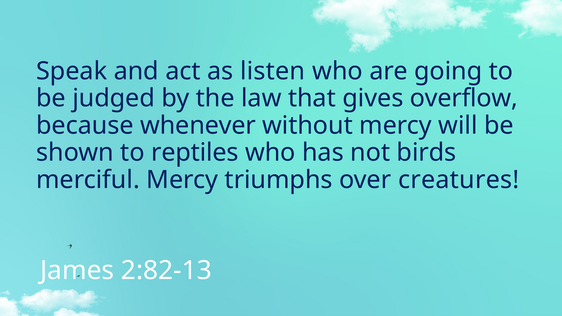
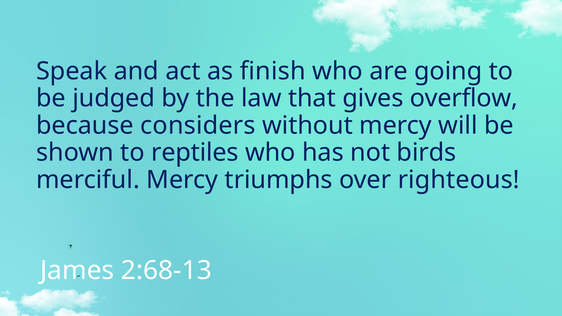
listen: listen -> finish
whenever: whenever -> considers
creatures: creatures -> righteous
2:82-13: 2:82-13 -> 2:68-13
